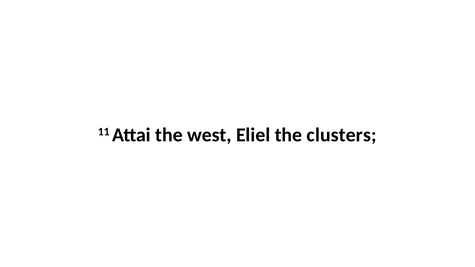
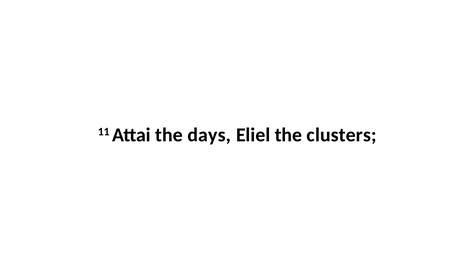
west: west -> days
